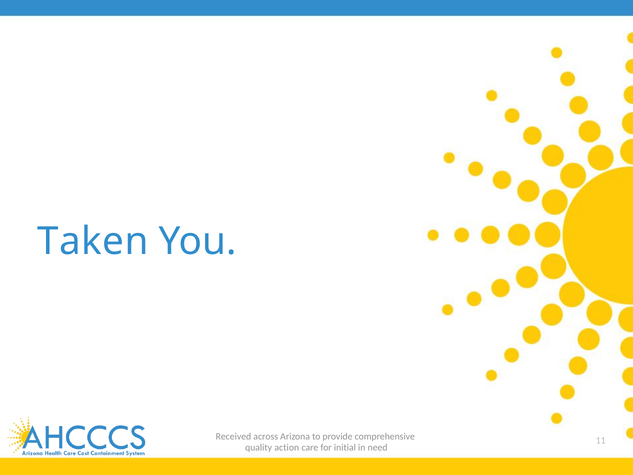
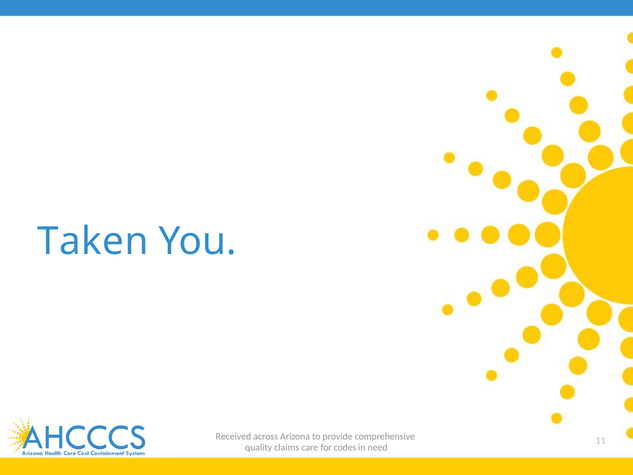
action: action -> claims
initial: initial -> codes
